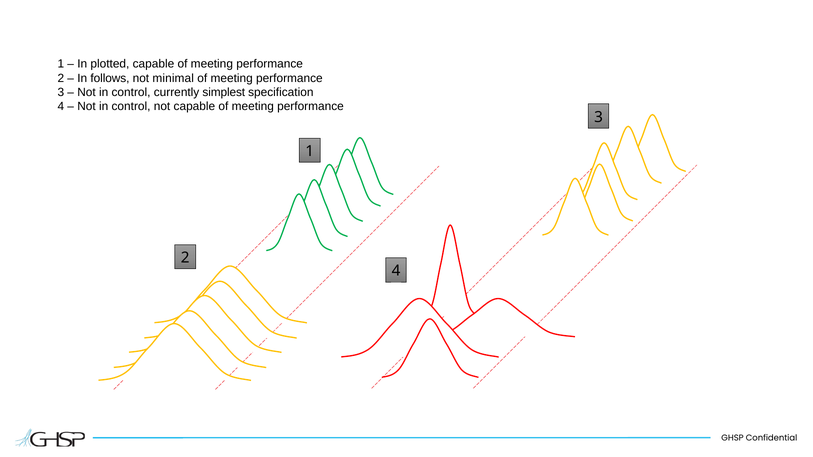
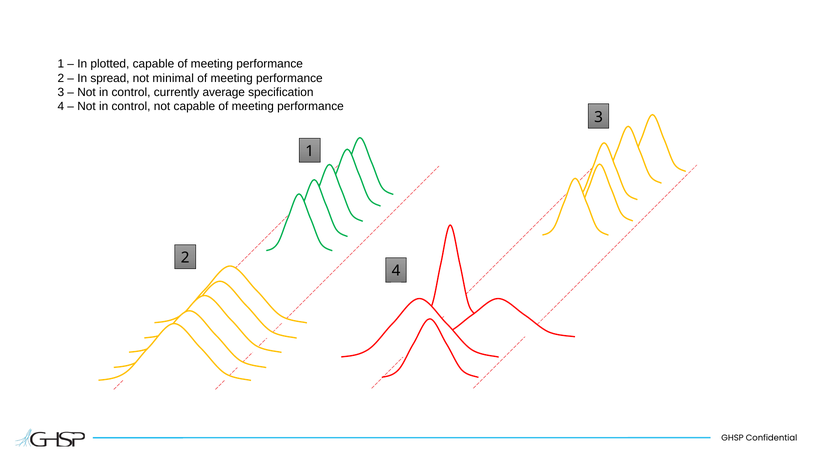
follows: follows -> spread
simplest: simplest -> average
